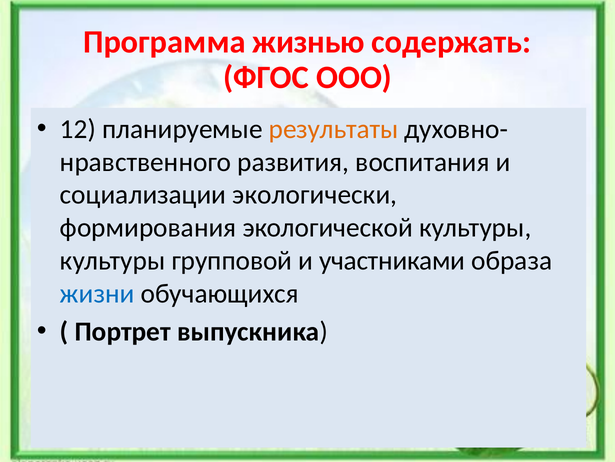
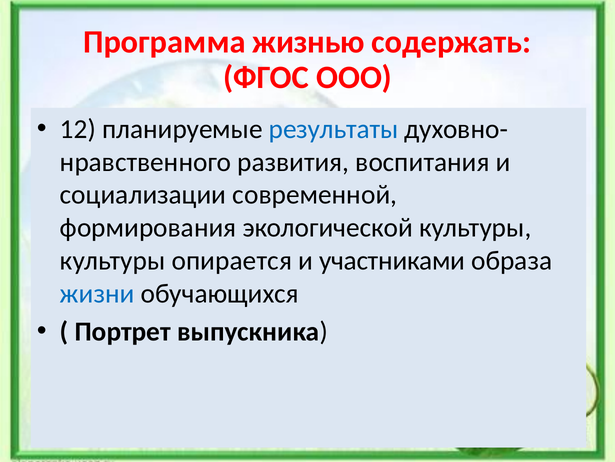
результаты colour: orange -> blue
экологически: экологически -> современной
групповой: групповой -> опирается
